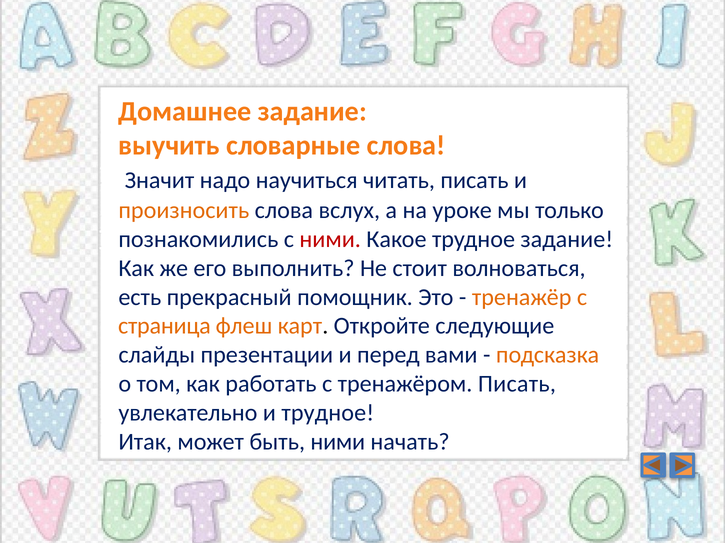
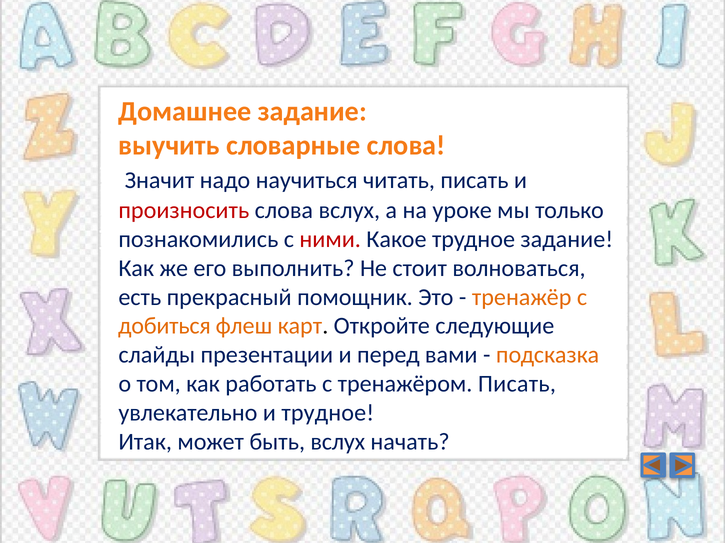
произносить colour: orange -> red
страница: страница -> добиться
быть ними: ними -> вслух
